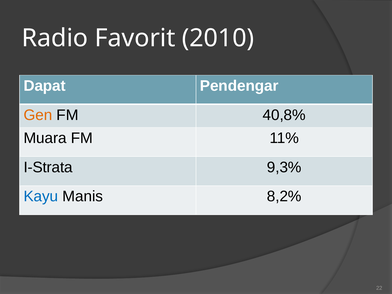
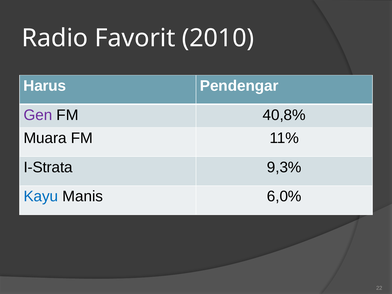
Dapat: Dapat -> Harus
Gen colour: orange -> purple
8,2%: 8,2% -> 6,0%
